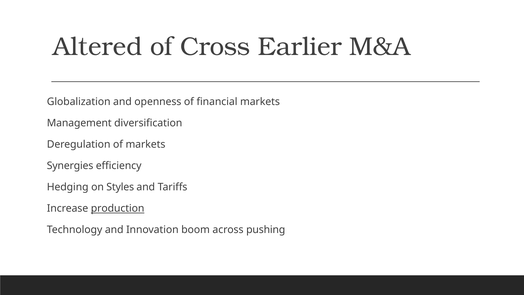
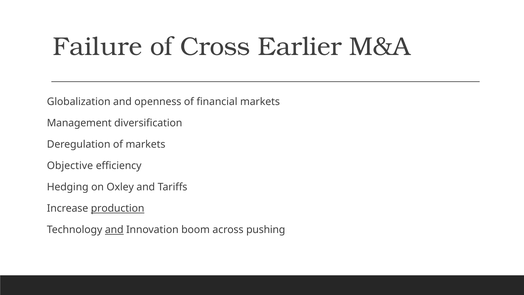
Altered: Altered -> Failure
Synergies: Synergies -> Objective
Styles: Styles -> Oxley
and at (114, 230) underline: none -> present
